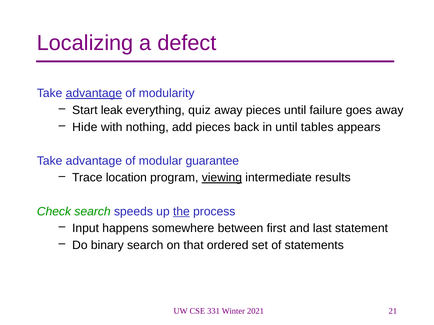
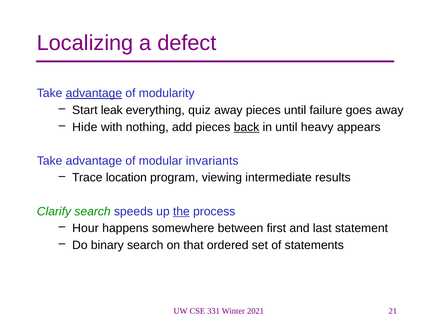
back underline: none -> present
tables: tables -> heavy
guarantee: guarantee -> invariants
viewing underline: present -> none
Check: Check -> Clarify
Input: Input -> Hour
